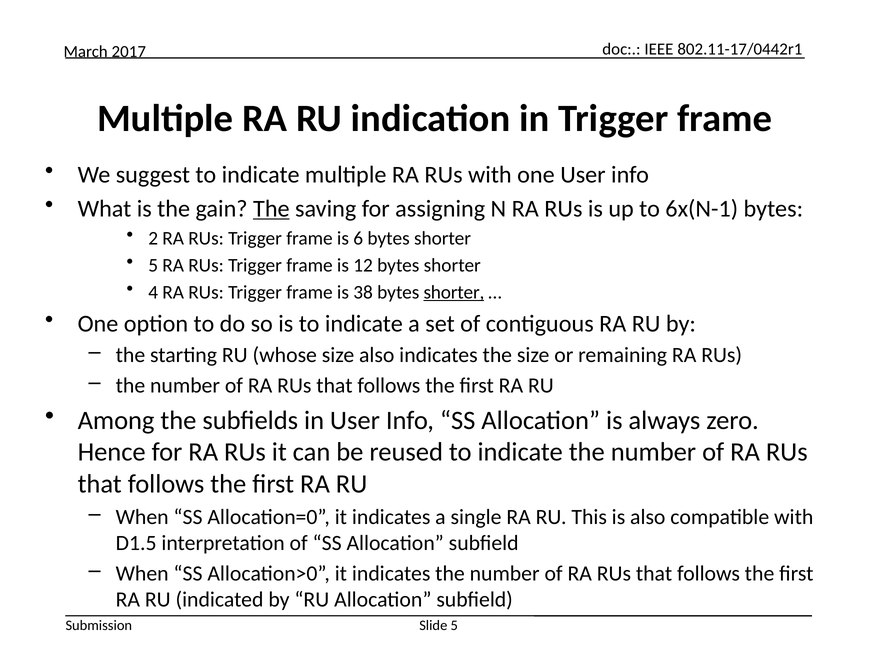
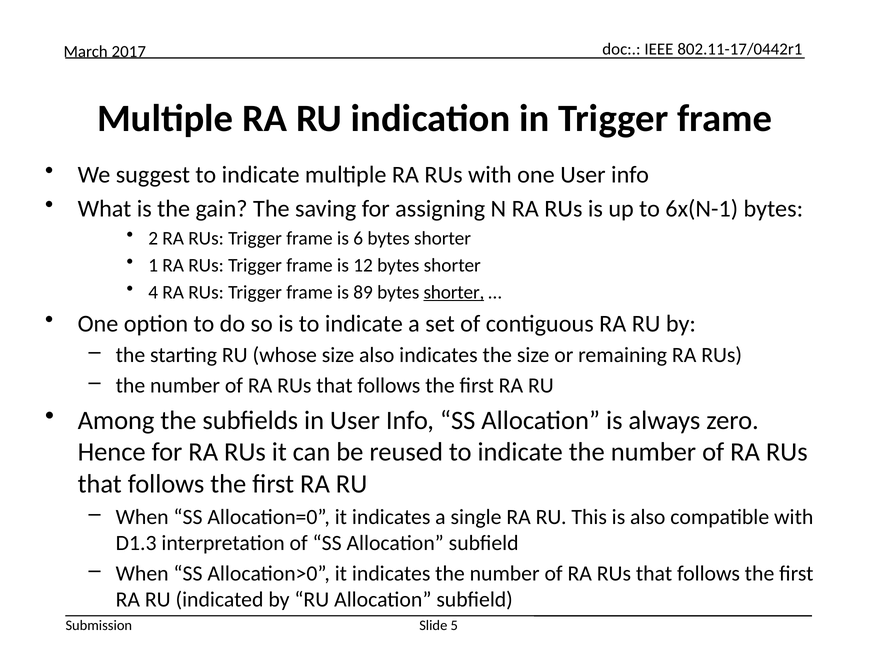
The at (271, 209) underline: present -> none
5 at (153, 265): 5 -> 1
38: 38 -> 89
D1.5: D1.5 -> D1.3
